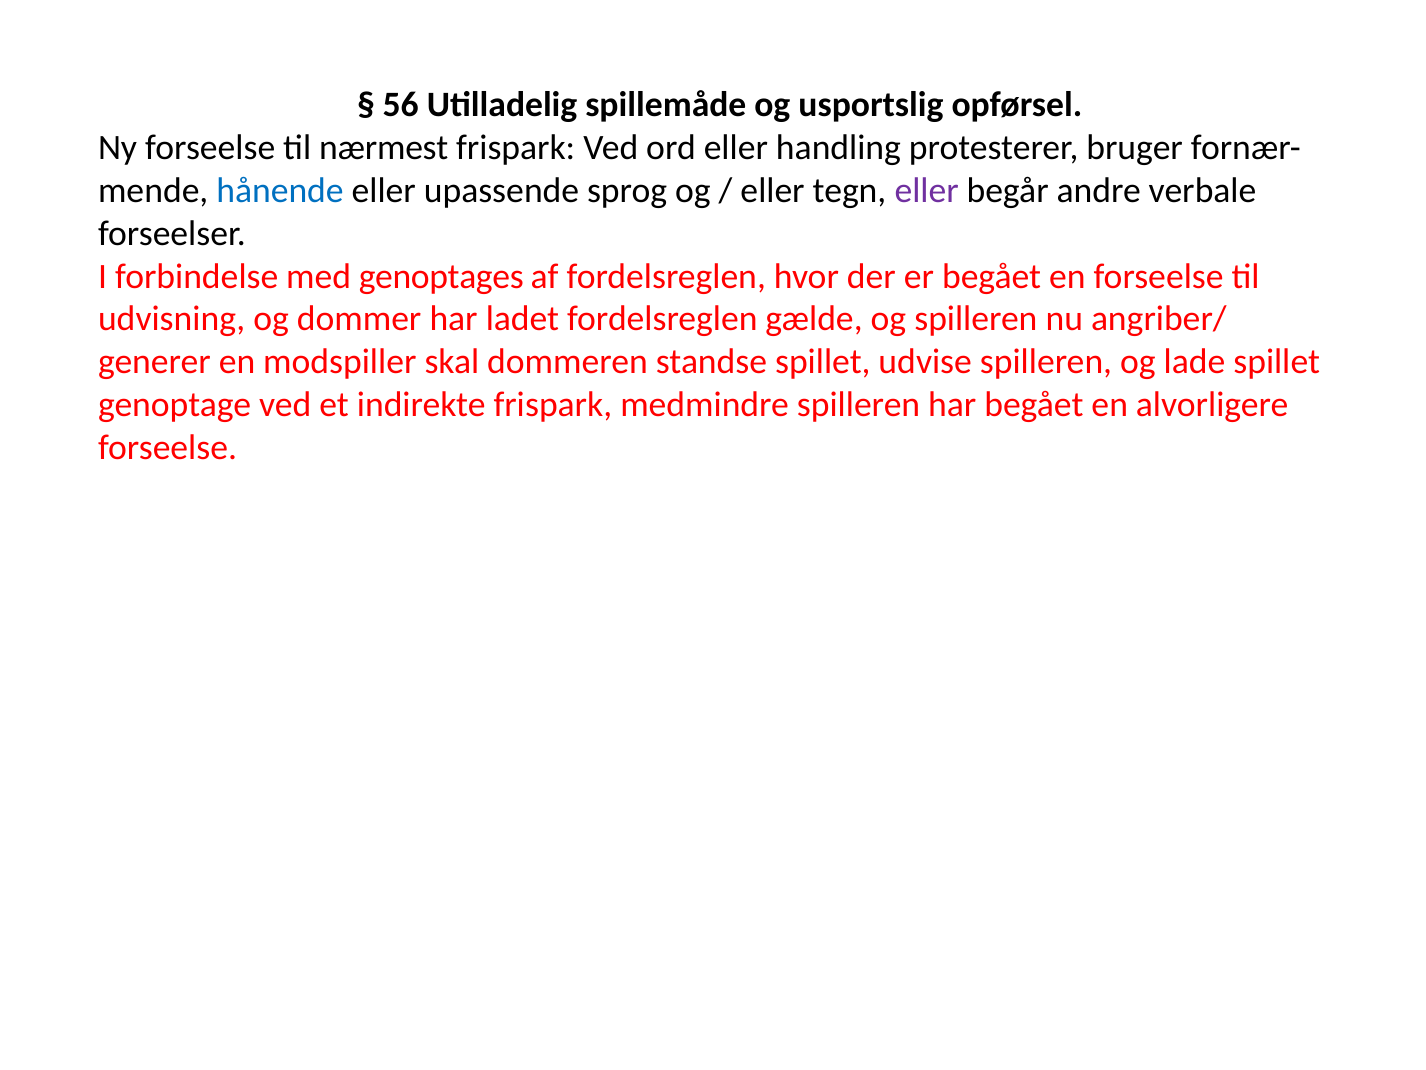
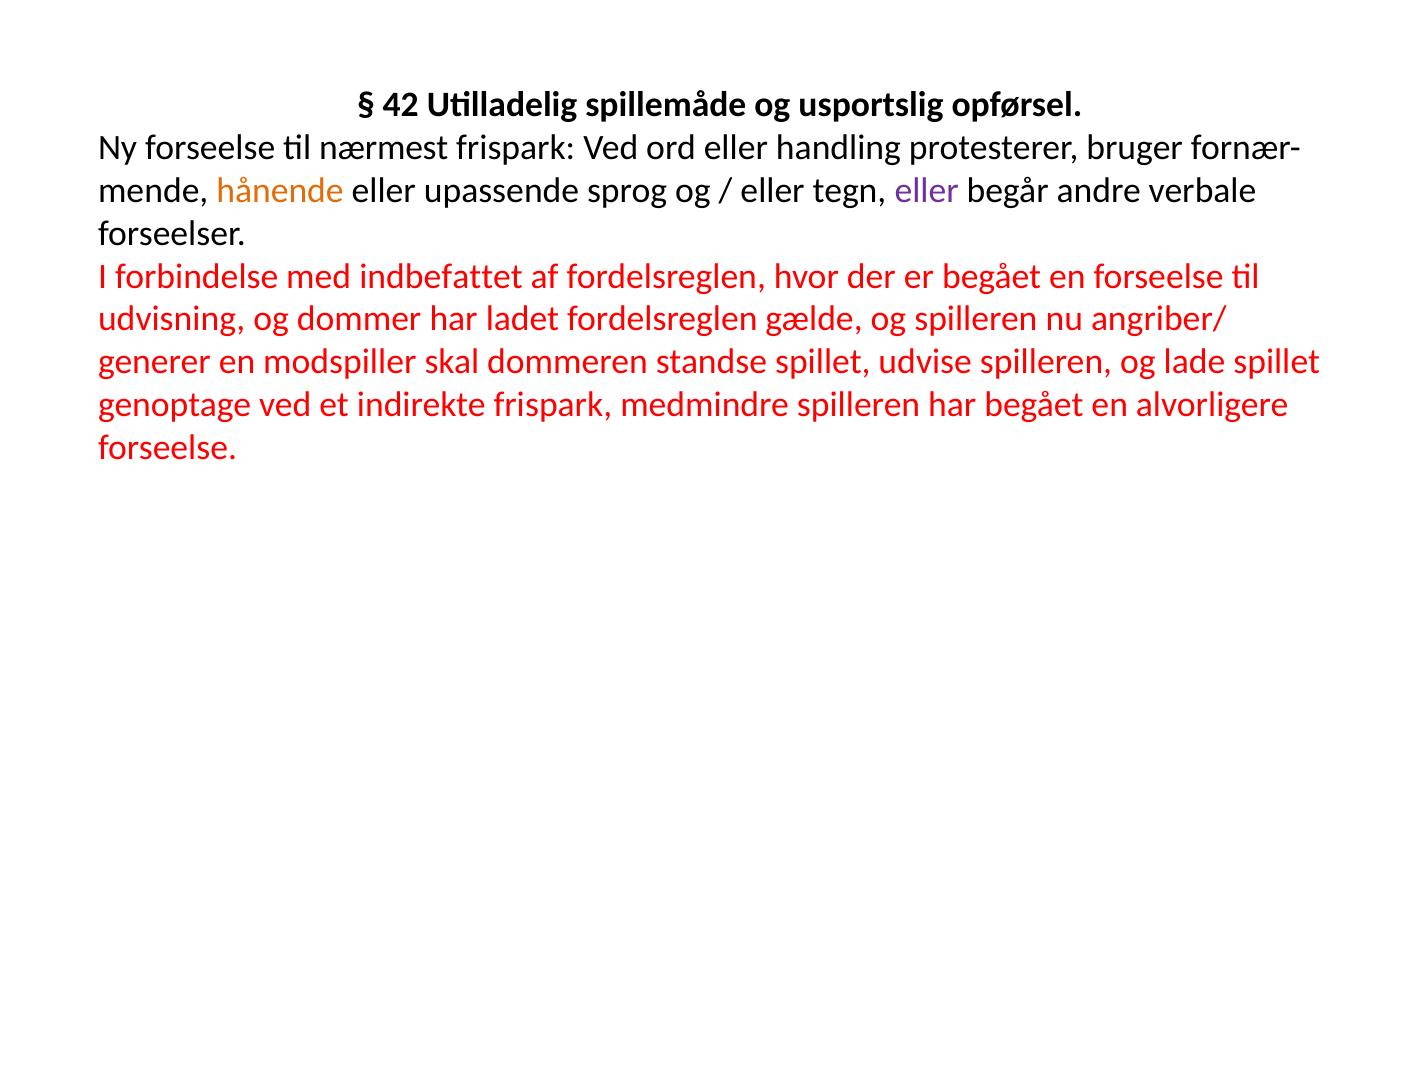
56: 56 -> 42
hånende colour: blue -> orange
genoptages: genoptages -> indbefattet
